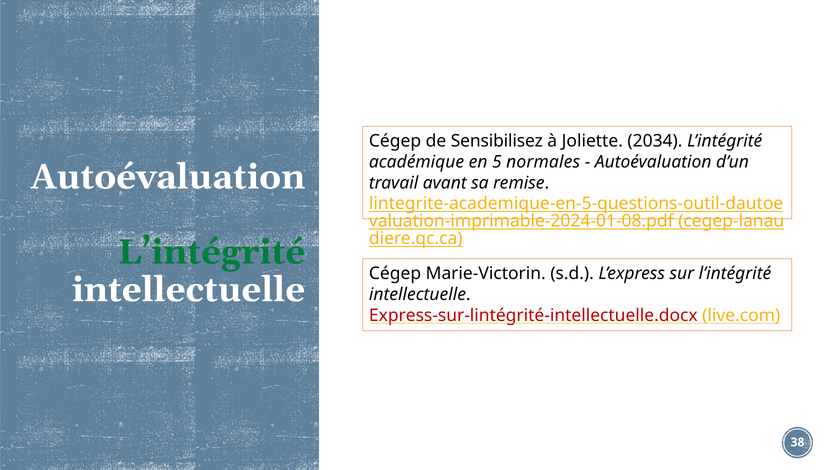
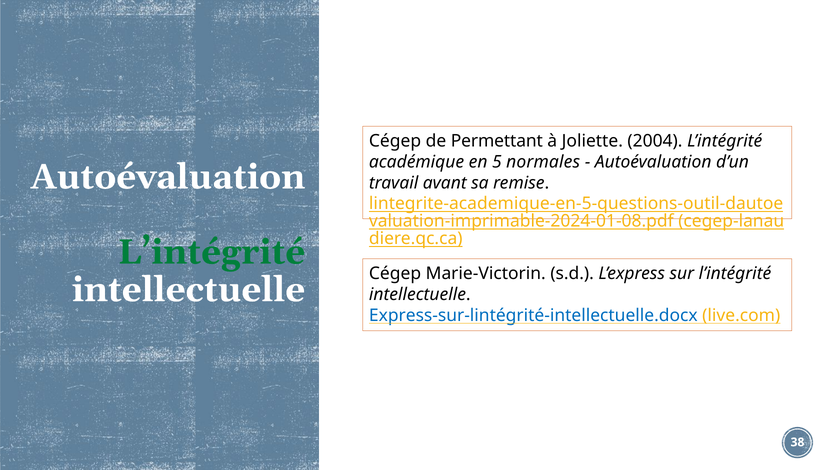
Sensibilisez: Sensibilisez -> Permettant
2034: 2034 -> 2004
Express-sur-lintégrité-intellectuelle.docx colour: red -> blue
